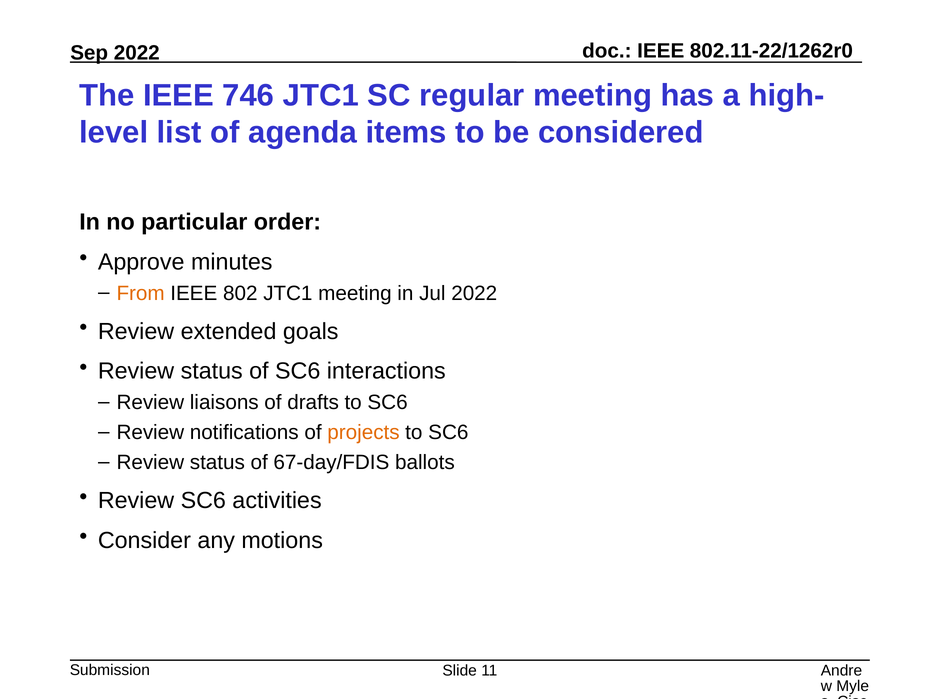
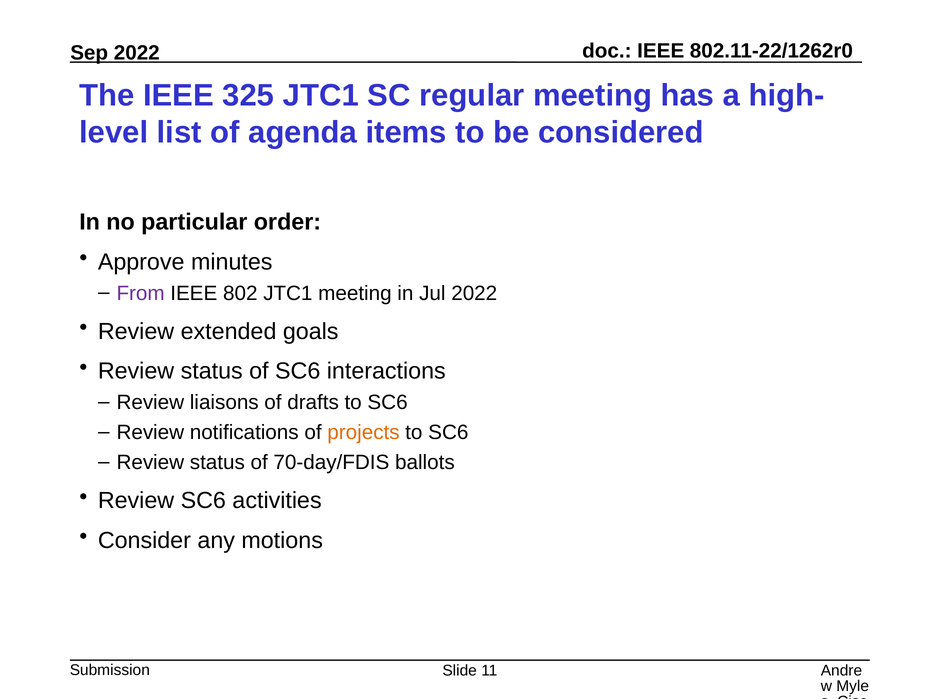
746: 746 -> 325
From colour: orange -> purple
67-day/FDIS: 67-day/FDIS -> 70-day/FDIS
